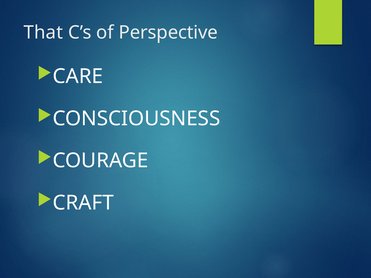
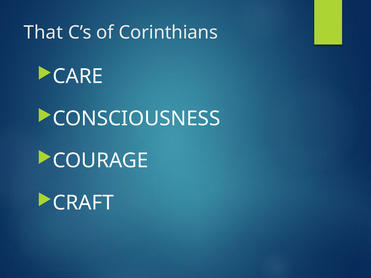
Perspective: Perspective -> Corinthians
